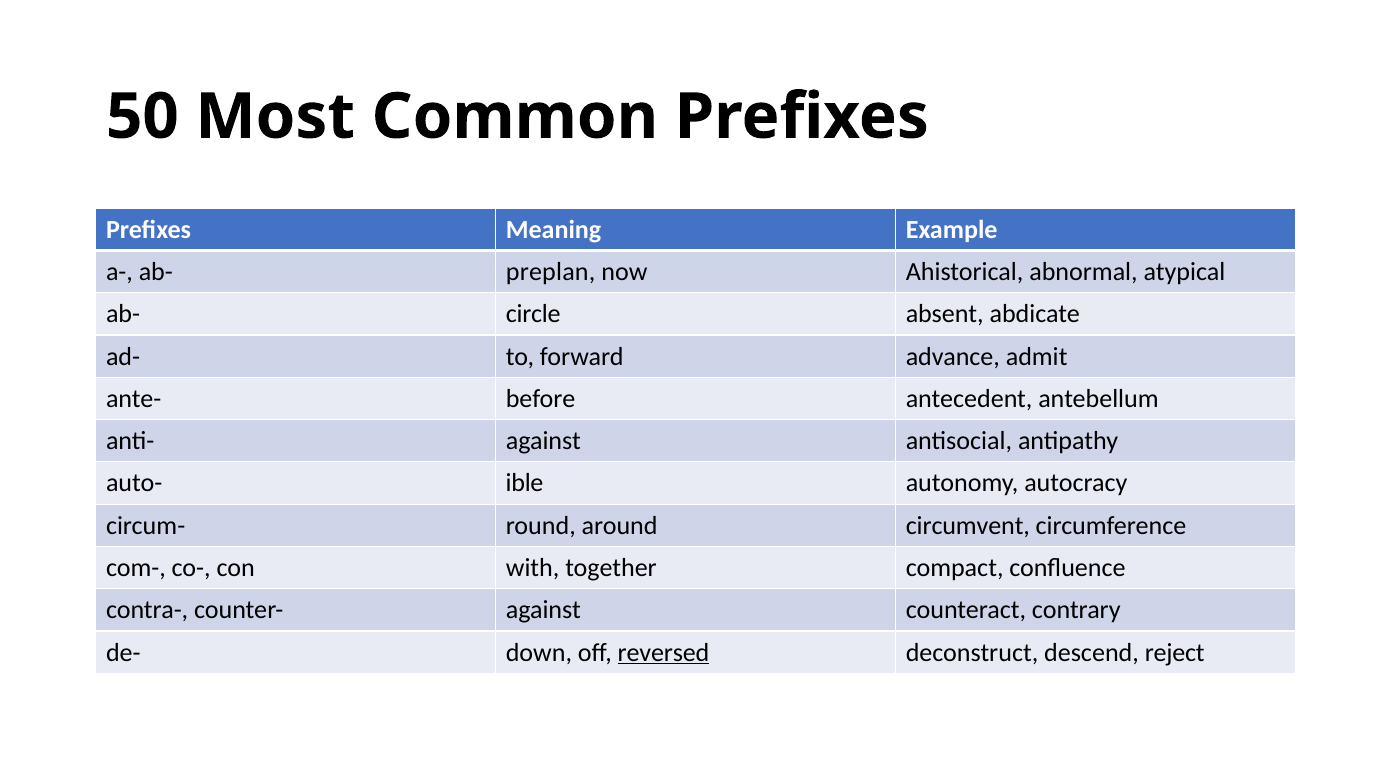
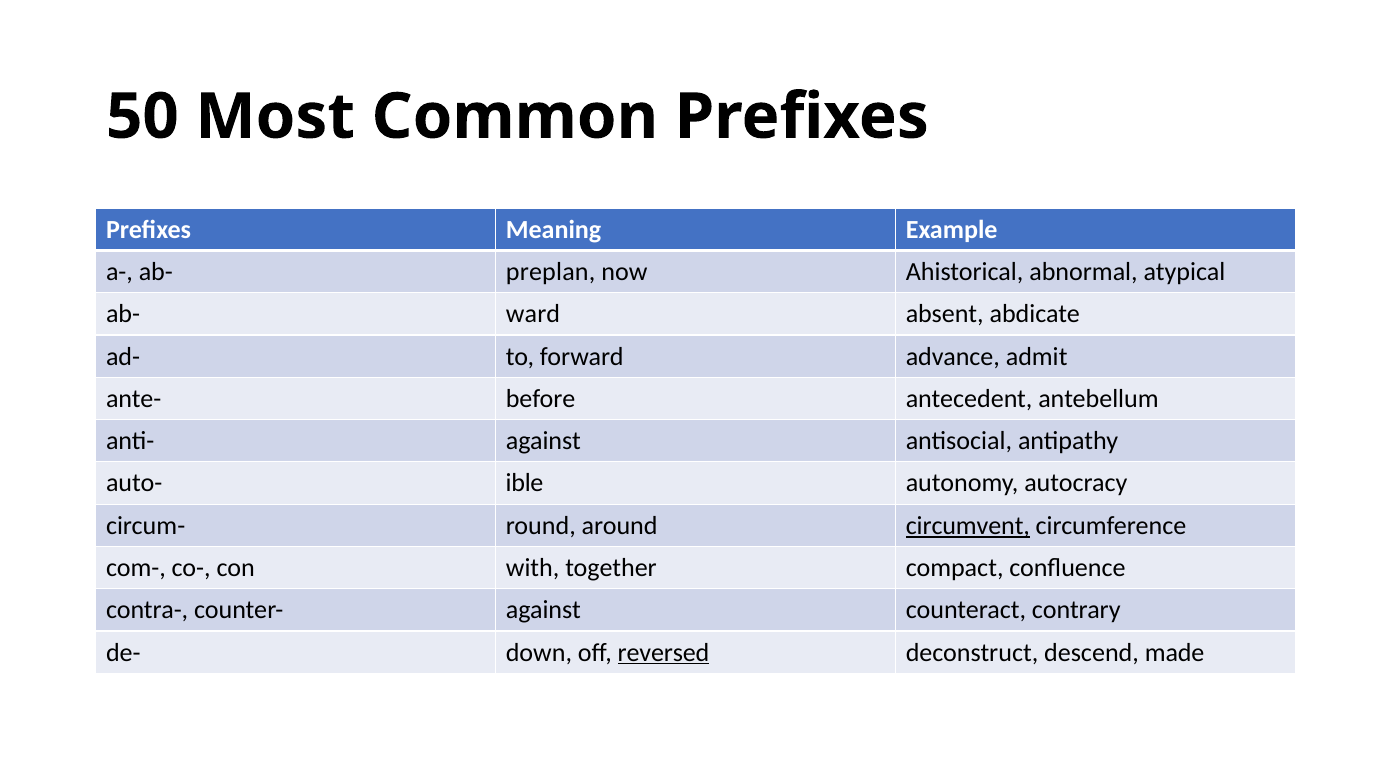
circle: circle -> ward
circumvent underline: none -> present
reject: reject -> made
